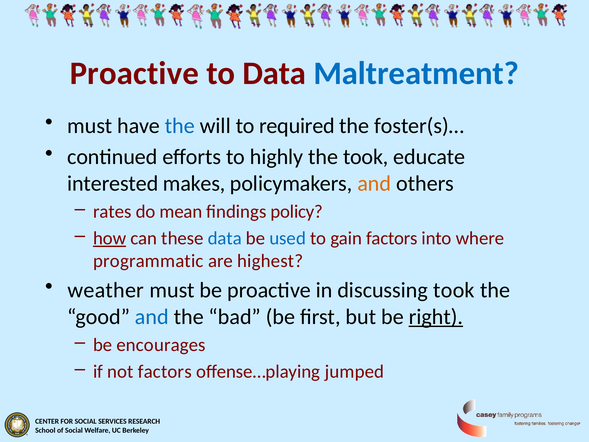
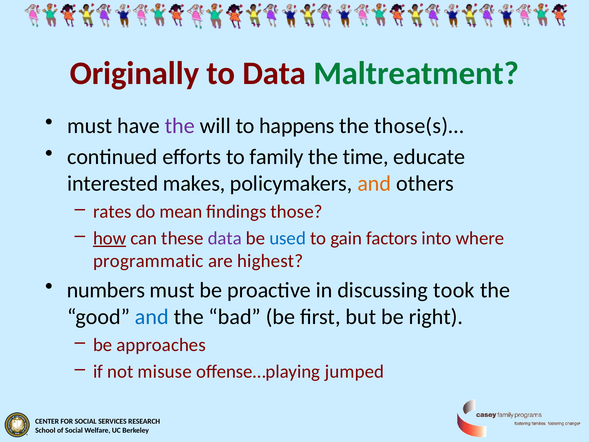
Proactive at (134, 73): Proactive -> Originally
Maltreatment colour: blue -> green
the at (180, 126) colour: blue -> purple
required: required -> happens
foster(s)…: foster(s)… -> those(s)…
highly: highly -> family
the took: took -> time
policy: policy -> those
data at (225, 238) colour: blue -> purple
weather: weather -> numbers
right underline: present -> none
encourages: encourages -> approaches
not factors: factors -> misuse
